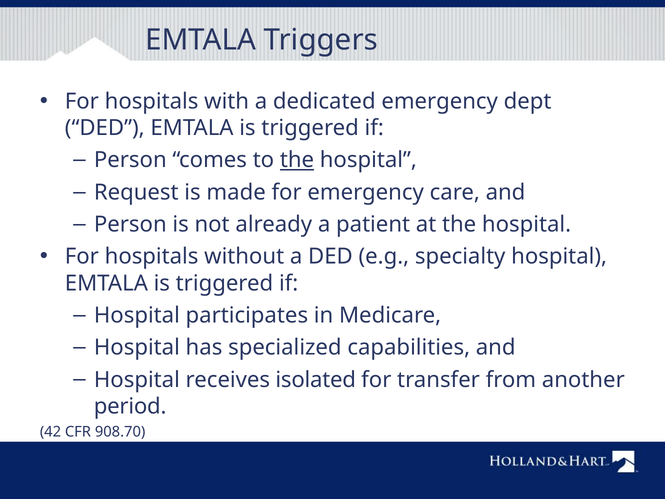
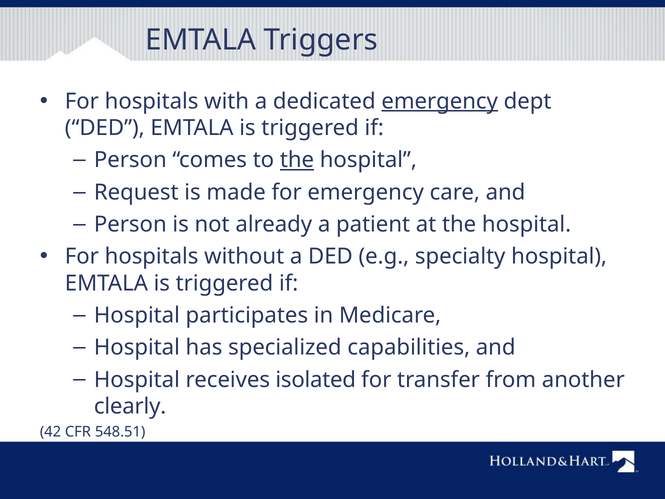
emergency at (440, 101) underline: none -> present
period: period -> clearly
908.70: 908.70 -> 548.51
